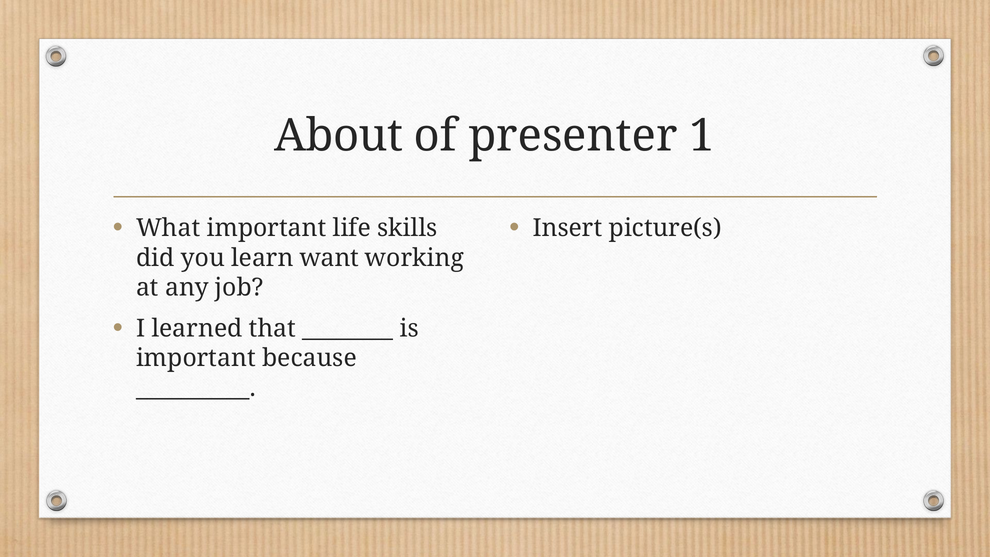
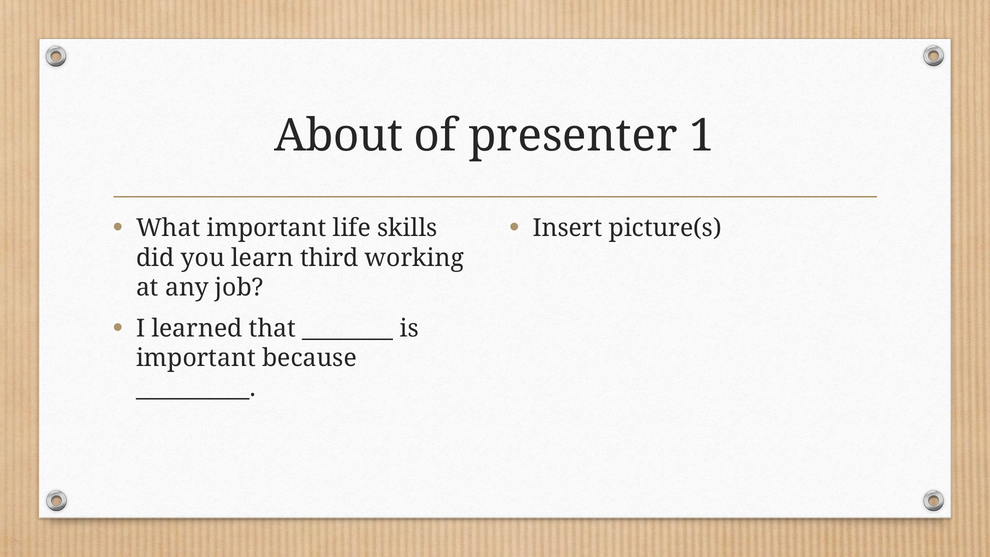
want: want -> third
